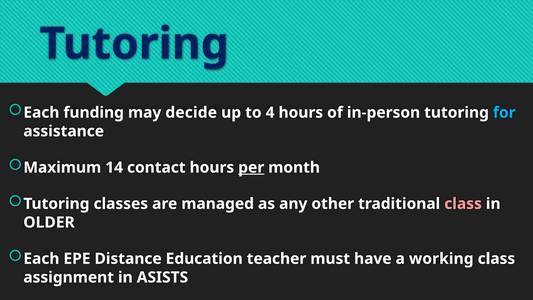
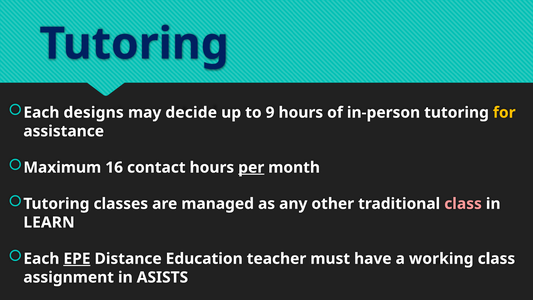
funding: funding -> designs
4: 4 -> 9
for colour: light blue -> yellow
14: 14 -> 16
OLDER: OLDER -> LEARN
EPE underline: none -> present
